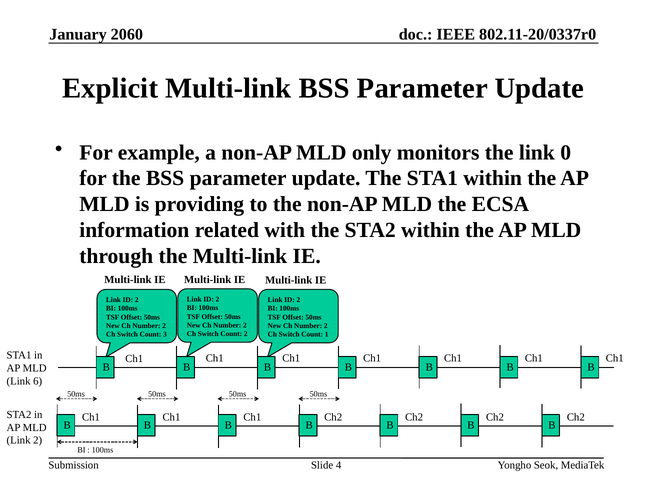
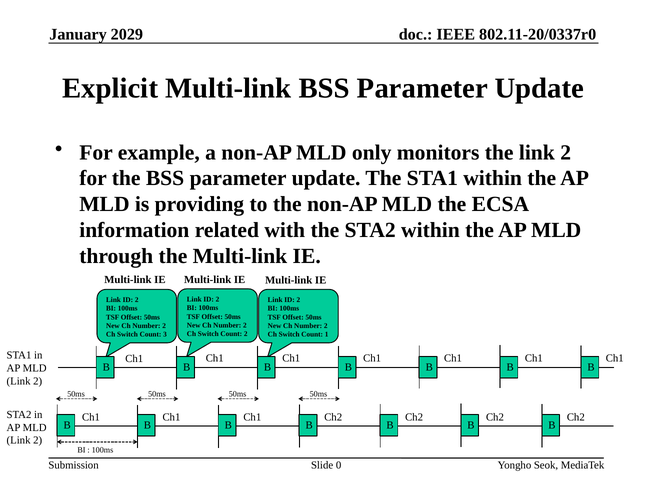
2060: 2060 -> 2029
the link 0: 0 -> 2
6 at (38, 381): 6 -> 2
4: 4 -> 0
